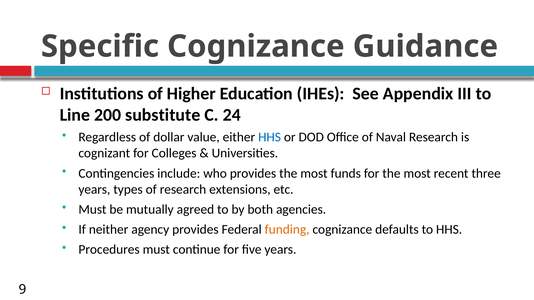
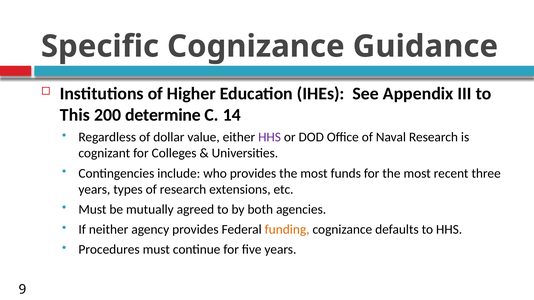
Line: Line -> This
substitute: substitute -> determine
24: 24 -> 14
HHS at (270, 137) colour: blue -> purple
